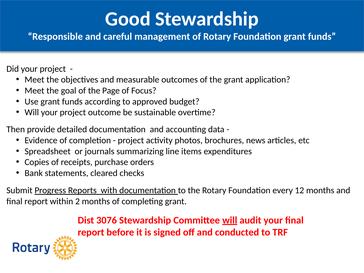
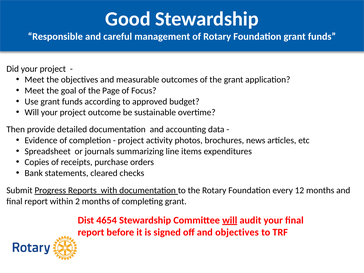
3076: 3076 -> 4654
and conducted: conducted -> objectives
